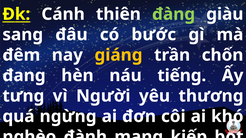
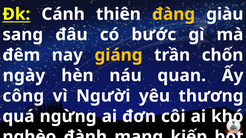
đàng colour: light green -> yellow
đang: đang -> ngày
tiếng: tiếng -> quan
tưng: tưng -> công
